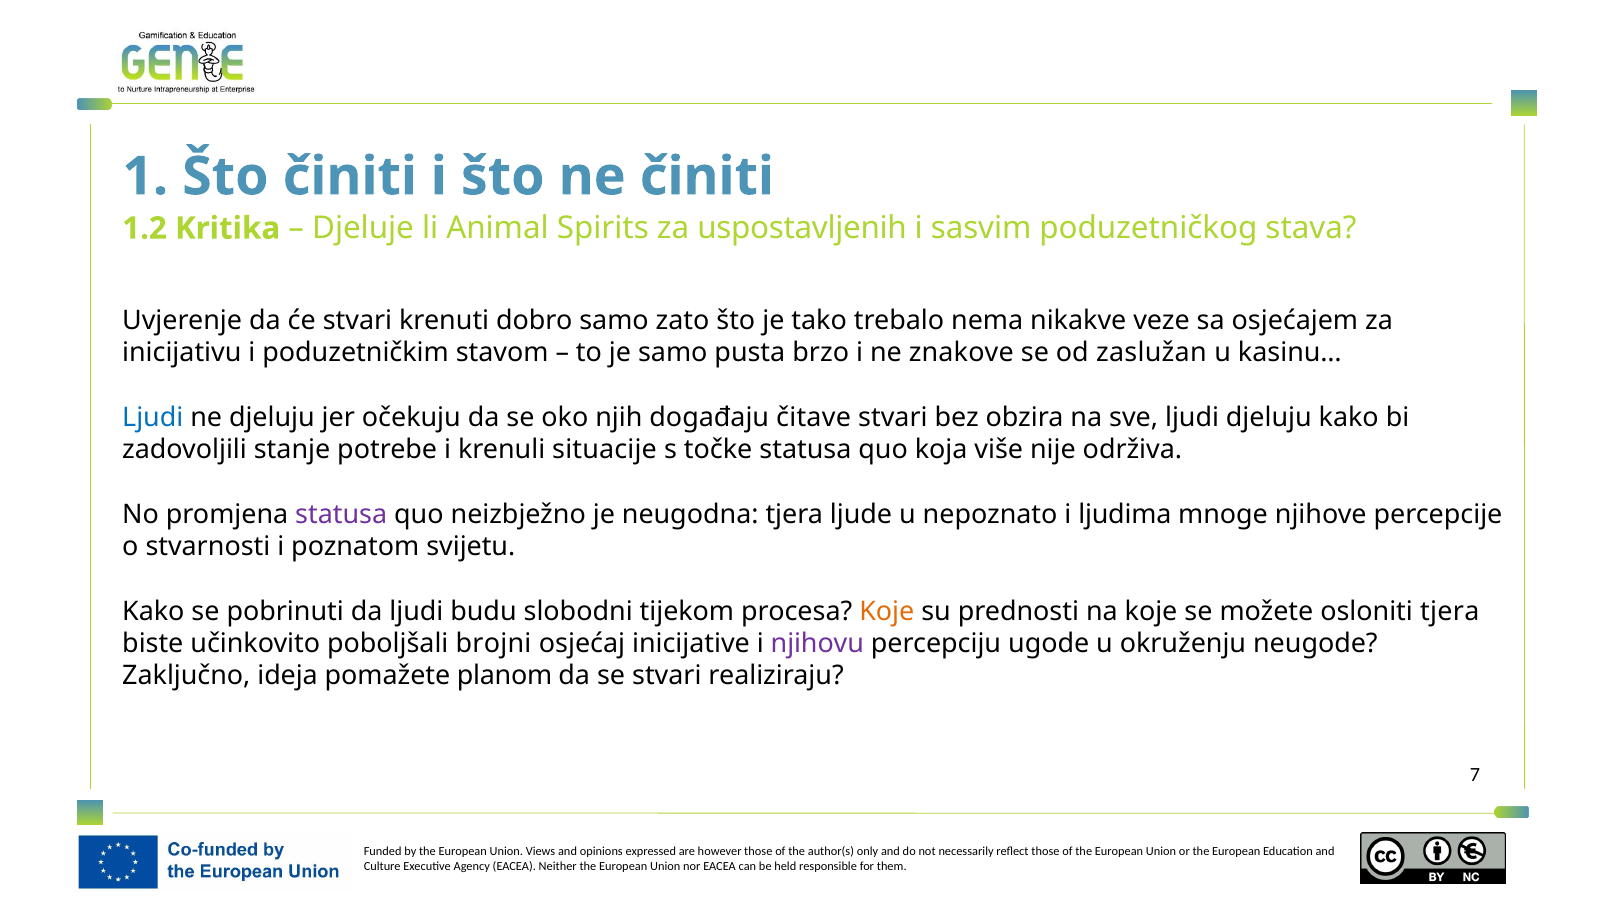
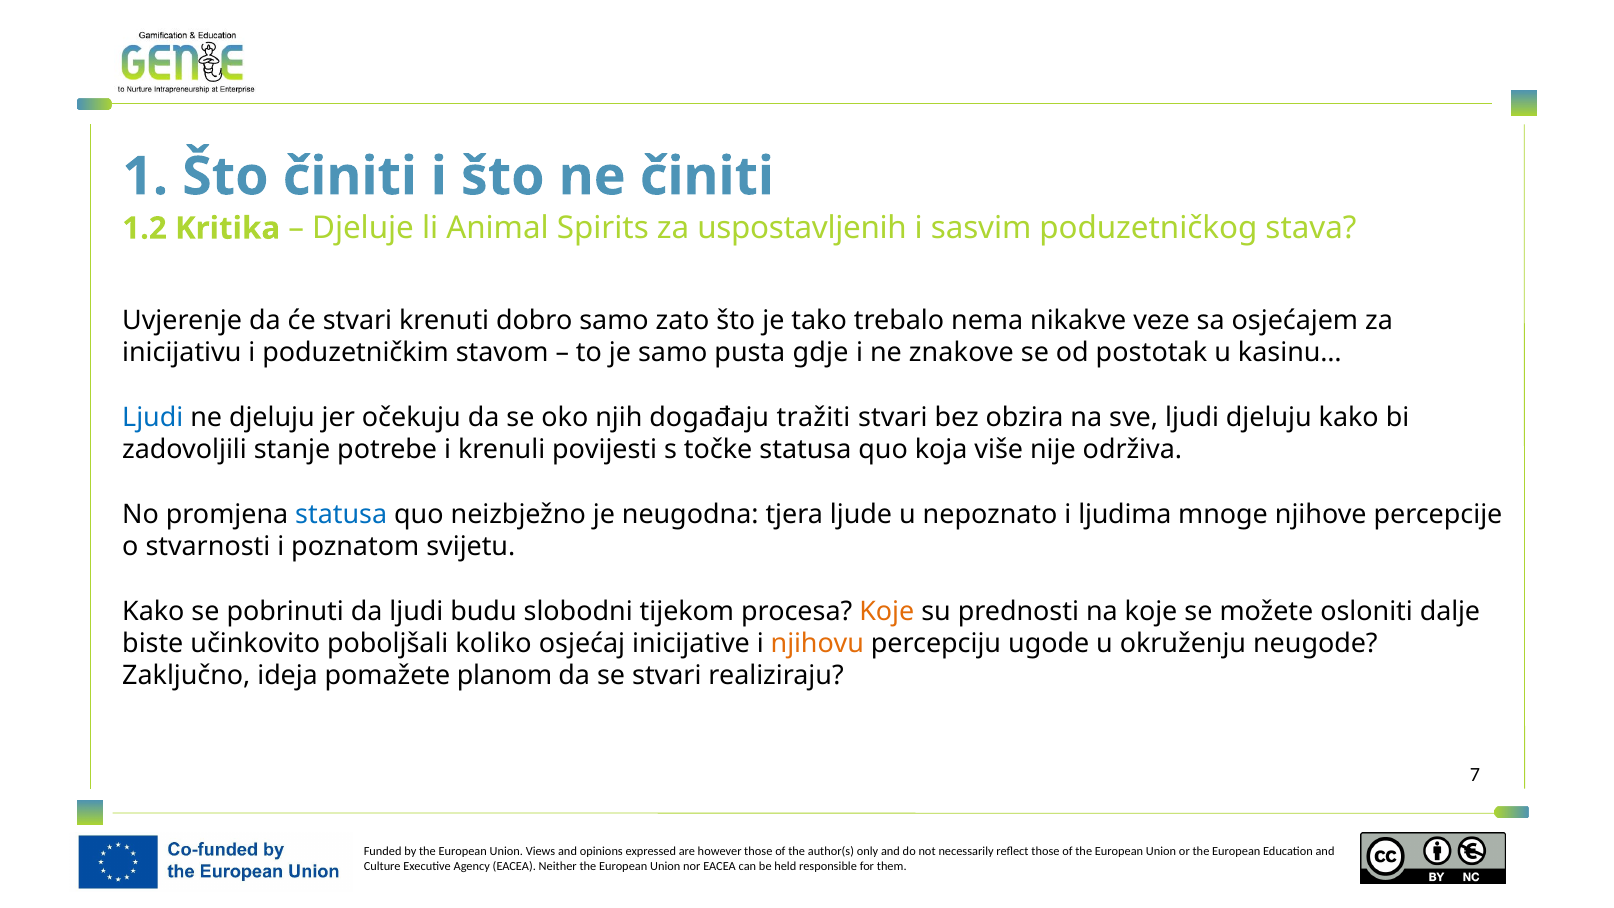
brzo: brzo -> gdje
zaslužan: zaslužan -> postotak
čitave: čitave -> tražiti
situacije: situacije -> povijesti
statusa at (341, 514) colour: purple -> blue
osloniti tjera: tjera -> dalje
brojni: brojni -> koliko
njihovu colour: purple -> orange
